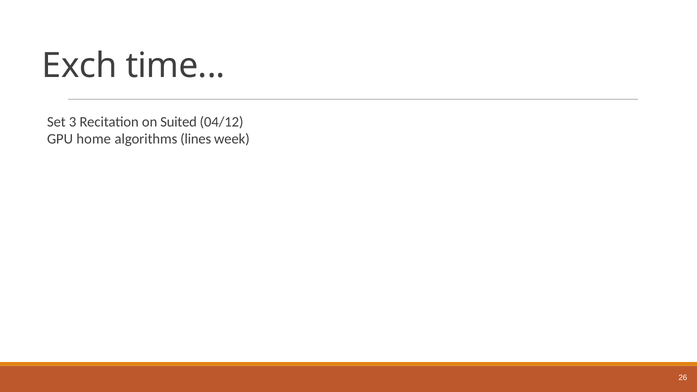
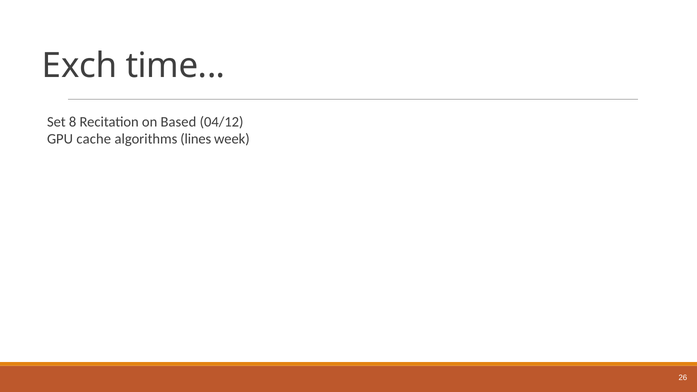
3: 3 -> 8
Suited: Suited -> Based
home: home -> cache
